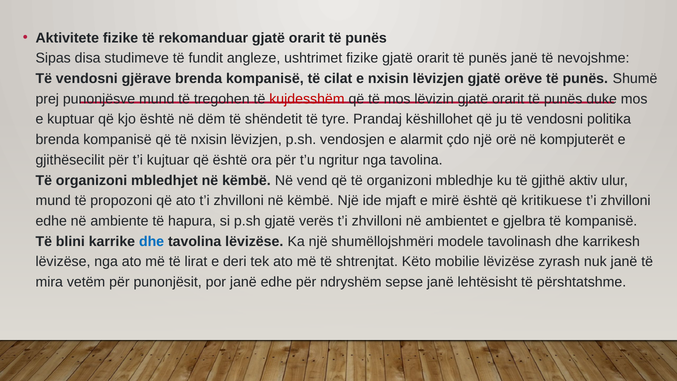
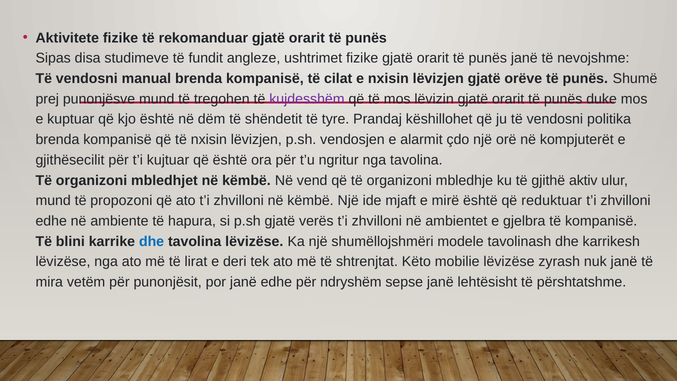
gjërave: gjërave -> manual
kujdesshëm colour: red -> purple
kritikuese: kritikuese -> reduktuar
